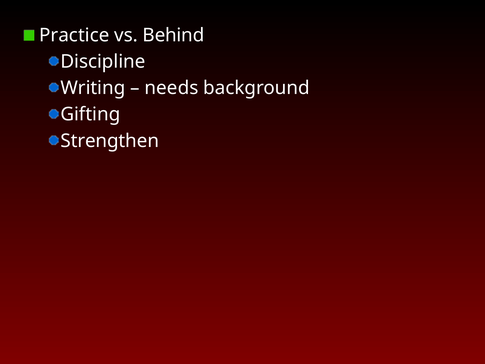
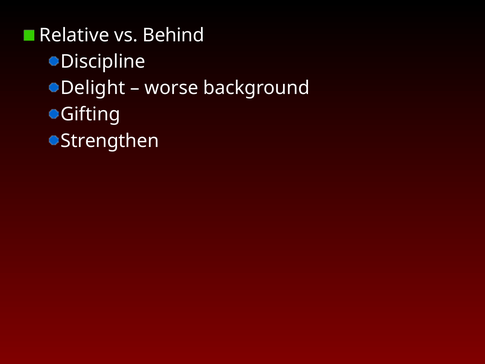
Practice: Practice -> Relative
Writing: Writing -> Delight
needs: needs -> worse
